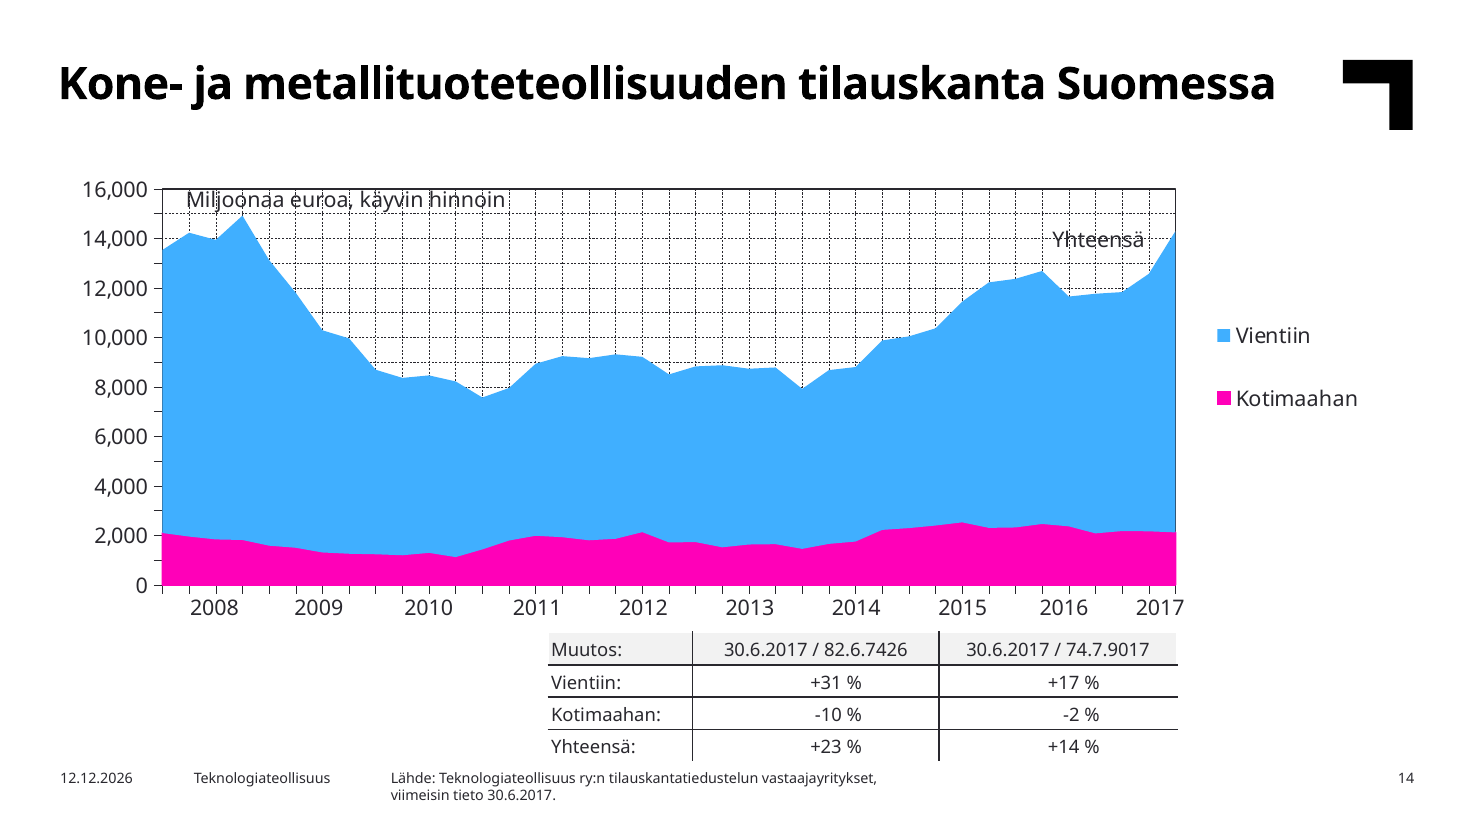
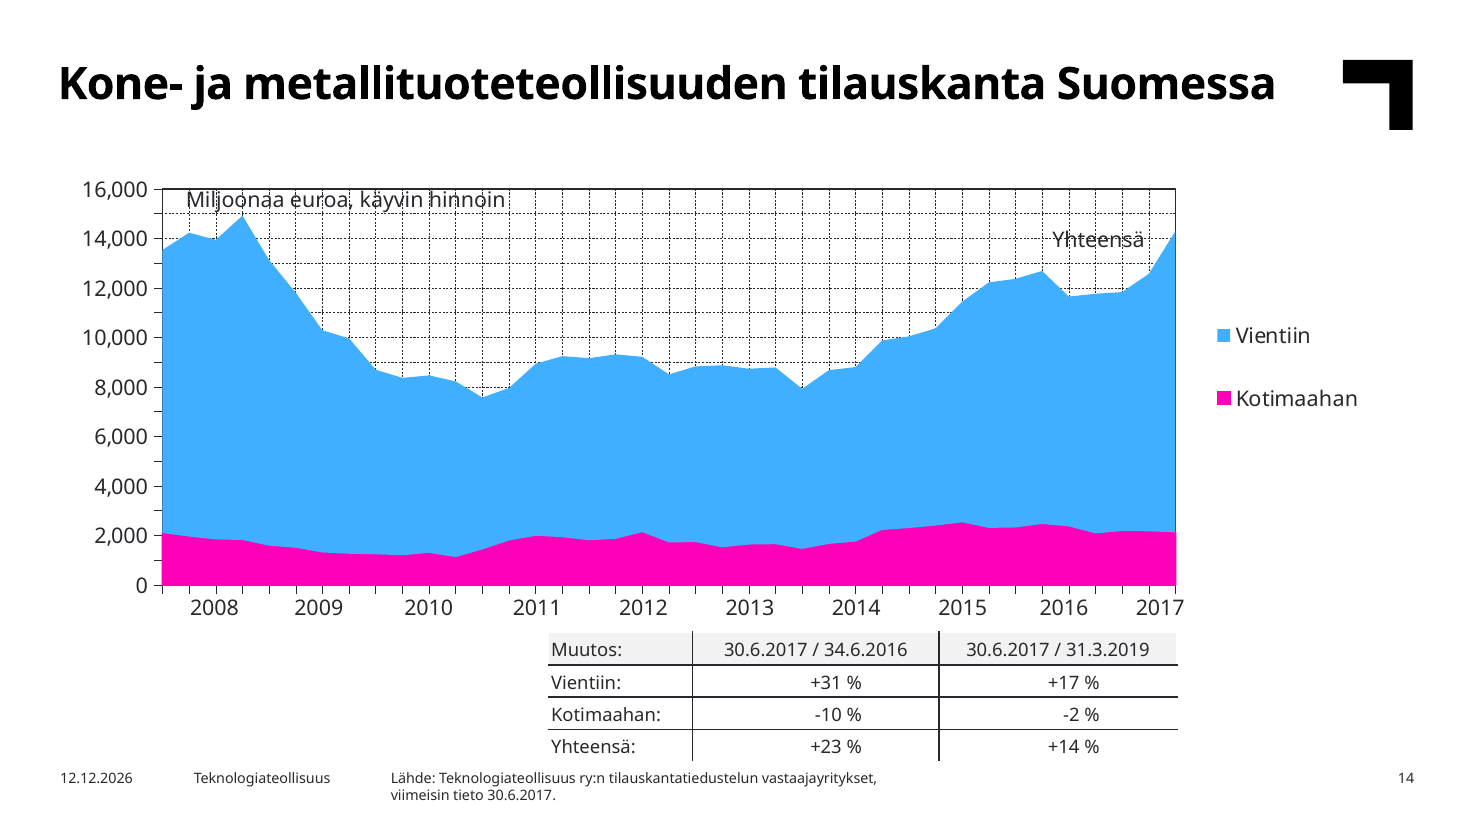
82.6.7426: 82.6.7426 -> 34.6.2016
74.7.9017: 74.7.9017 -> 31.3.2019
